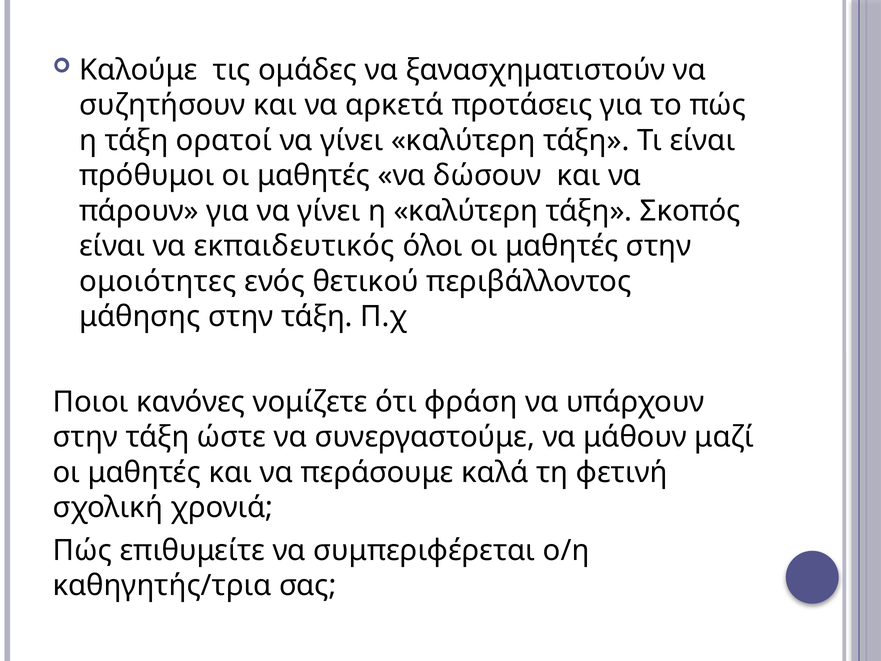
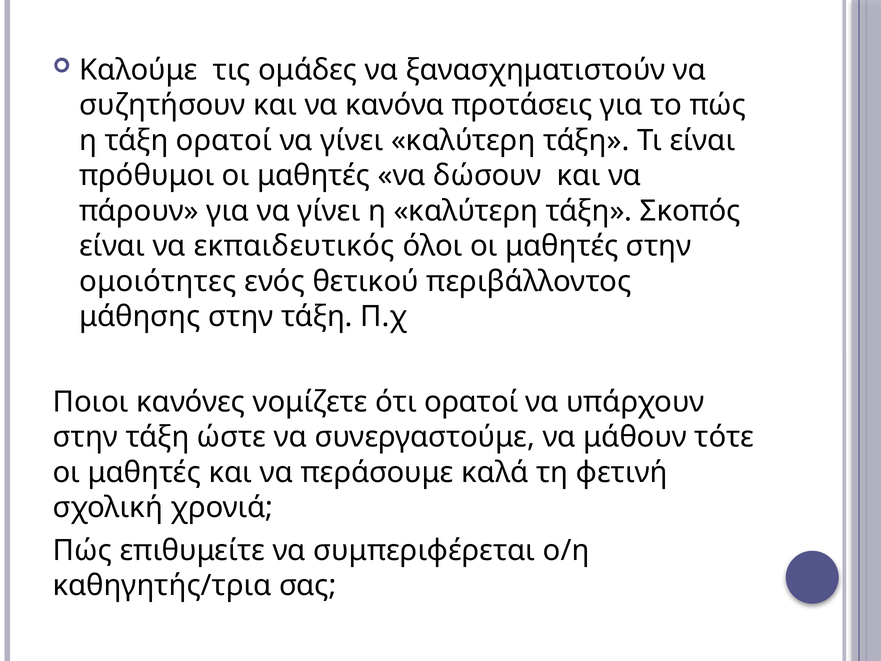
αρκετά: αρκετά -> κανόνα
ότι φράση: φράση -> ορατοί
μαζί: μαζί -> τότε
